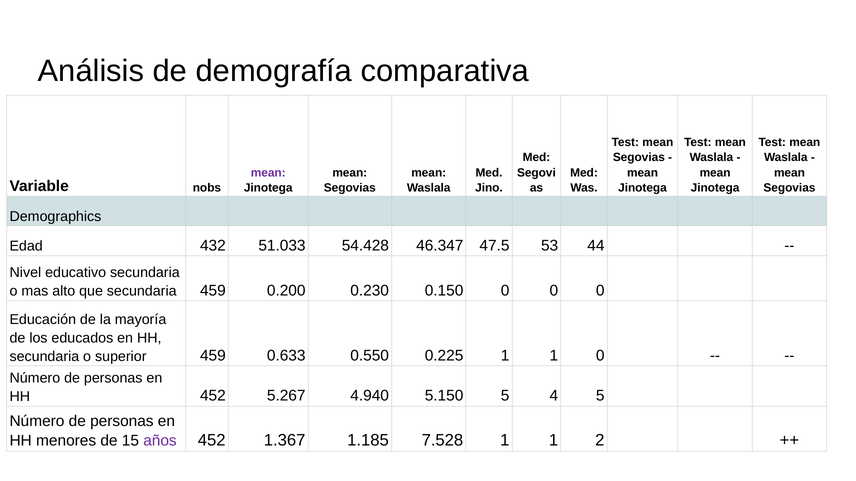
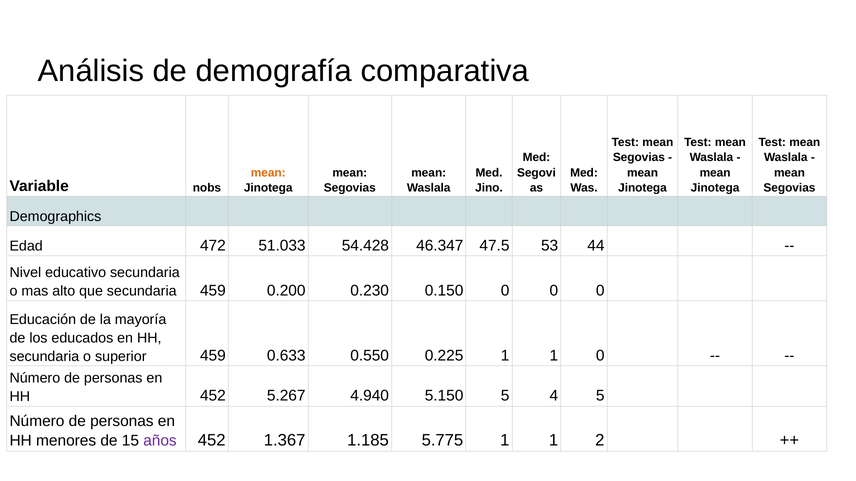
mean at (268, 173) colour: purple -> orange
432: 432 -> 472
7.528: 7.528 -> 5.775
